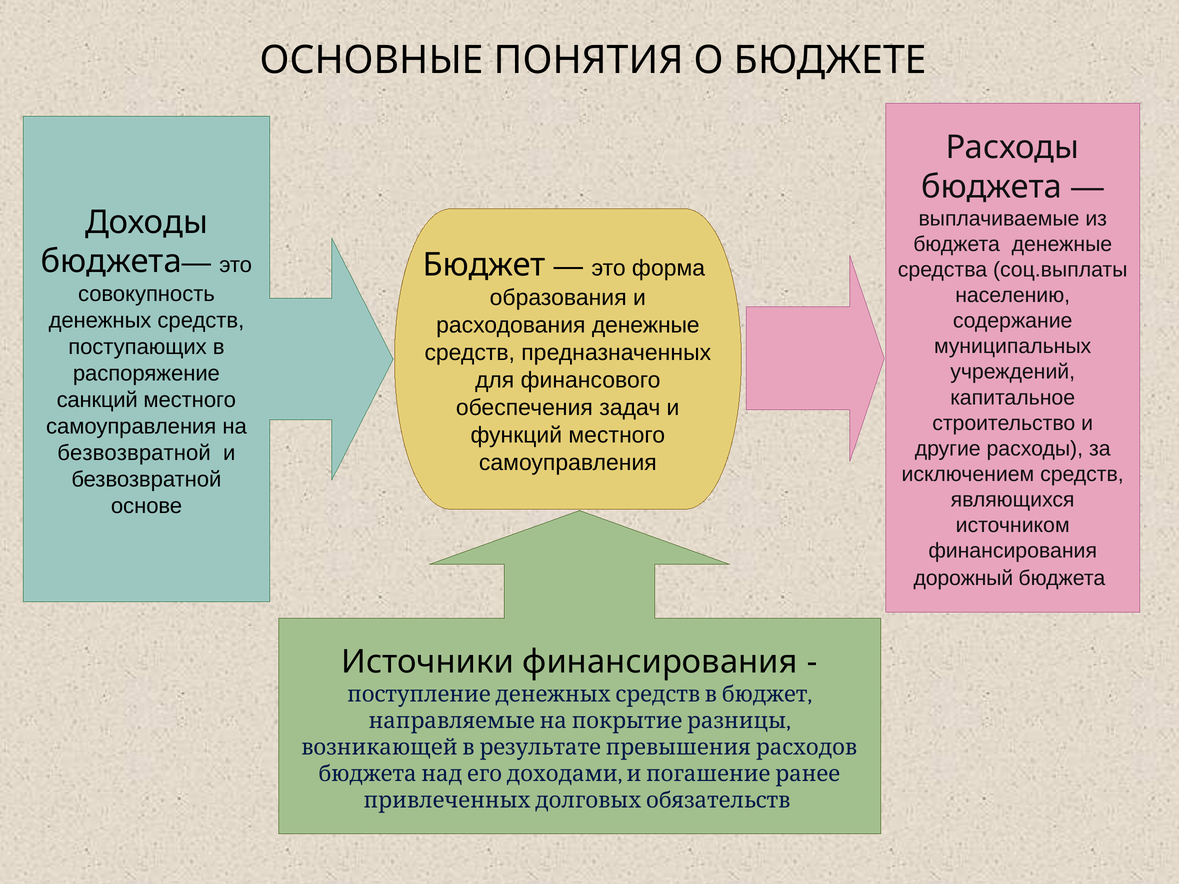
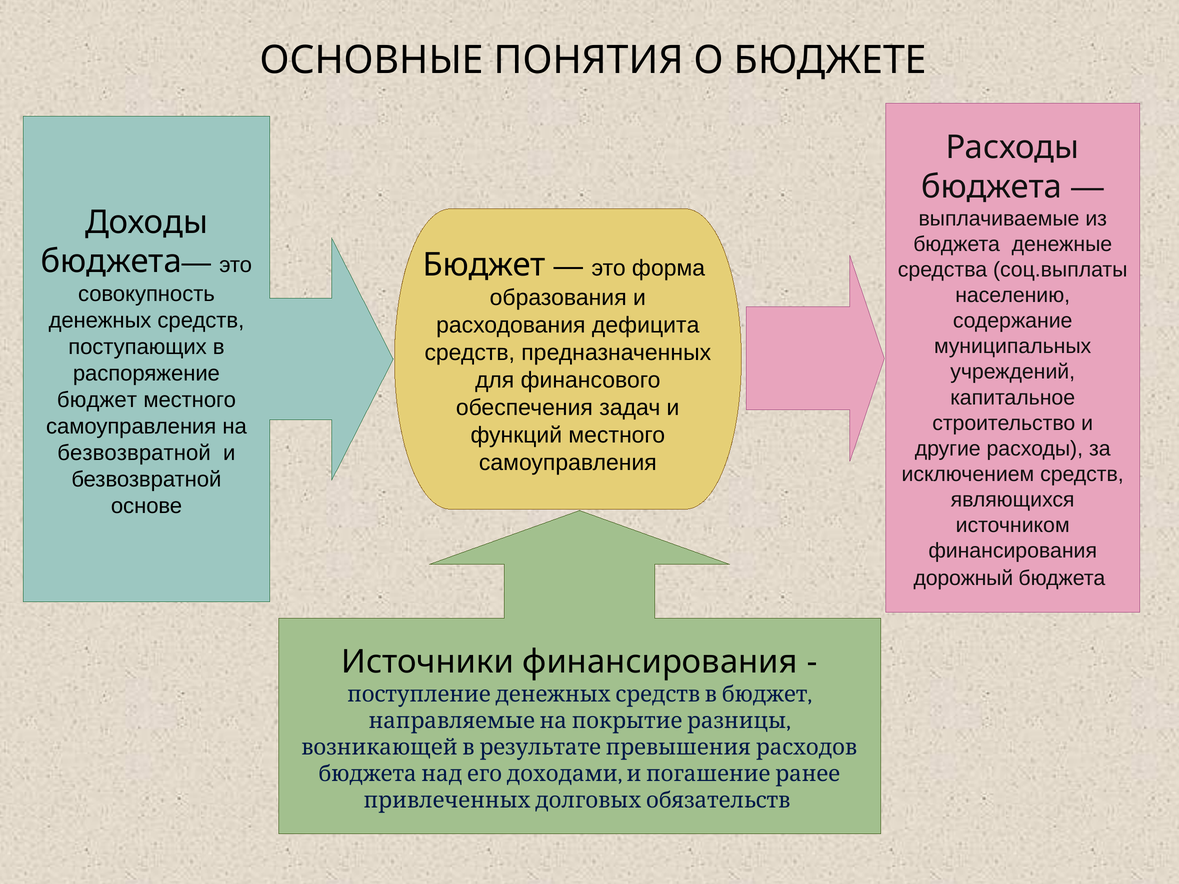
расходования денежные: денежные -> дефицита
санкций at (97, 400): санкций -> бюджет
